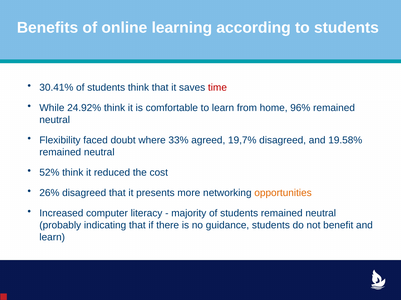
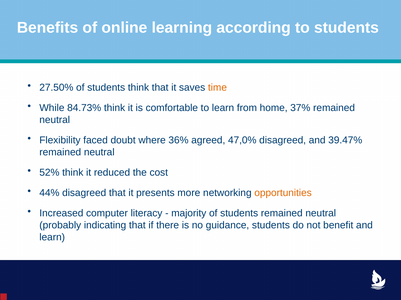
30.41%: 30.41% -> 27.50%
time colour: red -> orange
24.92%: 24.92% -> 84.73%
96%: 96% -> 37%
33%: 33% -> 36%
19,7%: 19,7% -> 47,0%
19.58%: 19.58% -> 39.47%
26%: 26% -> 44%
